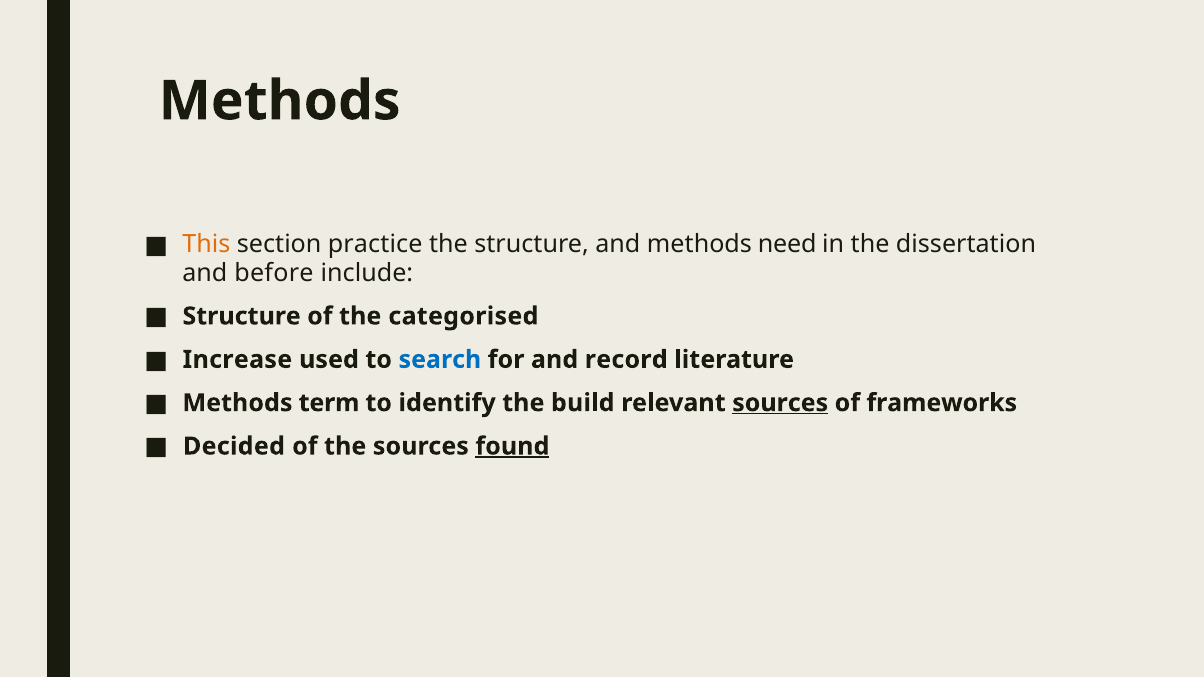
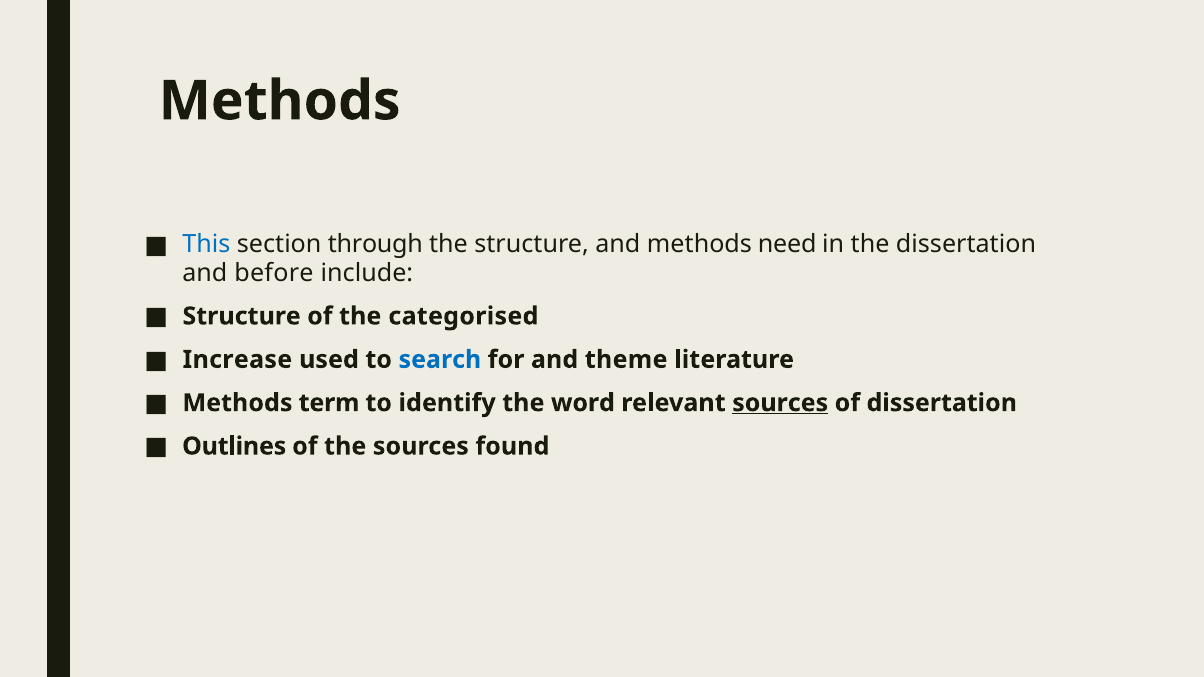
This colour: orange -> blue
practice: practice -> through
record: record -> theme
build: build -> word
of frameworks: frameworks -> dissertation
Decided: Decided -> Outlines
found underline: present -> none
